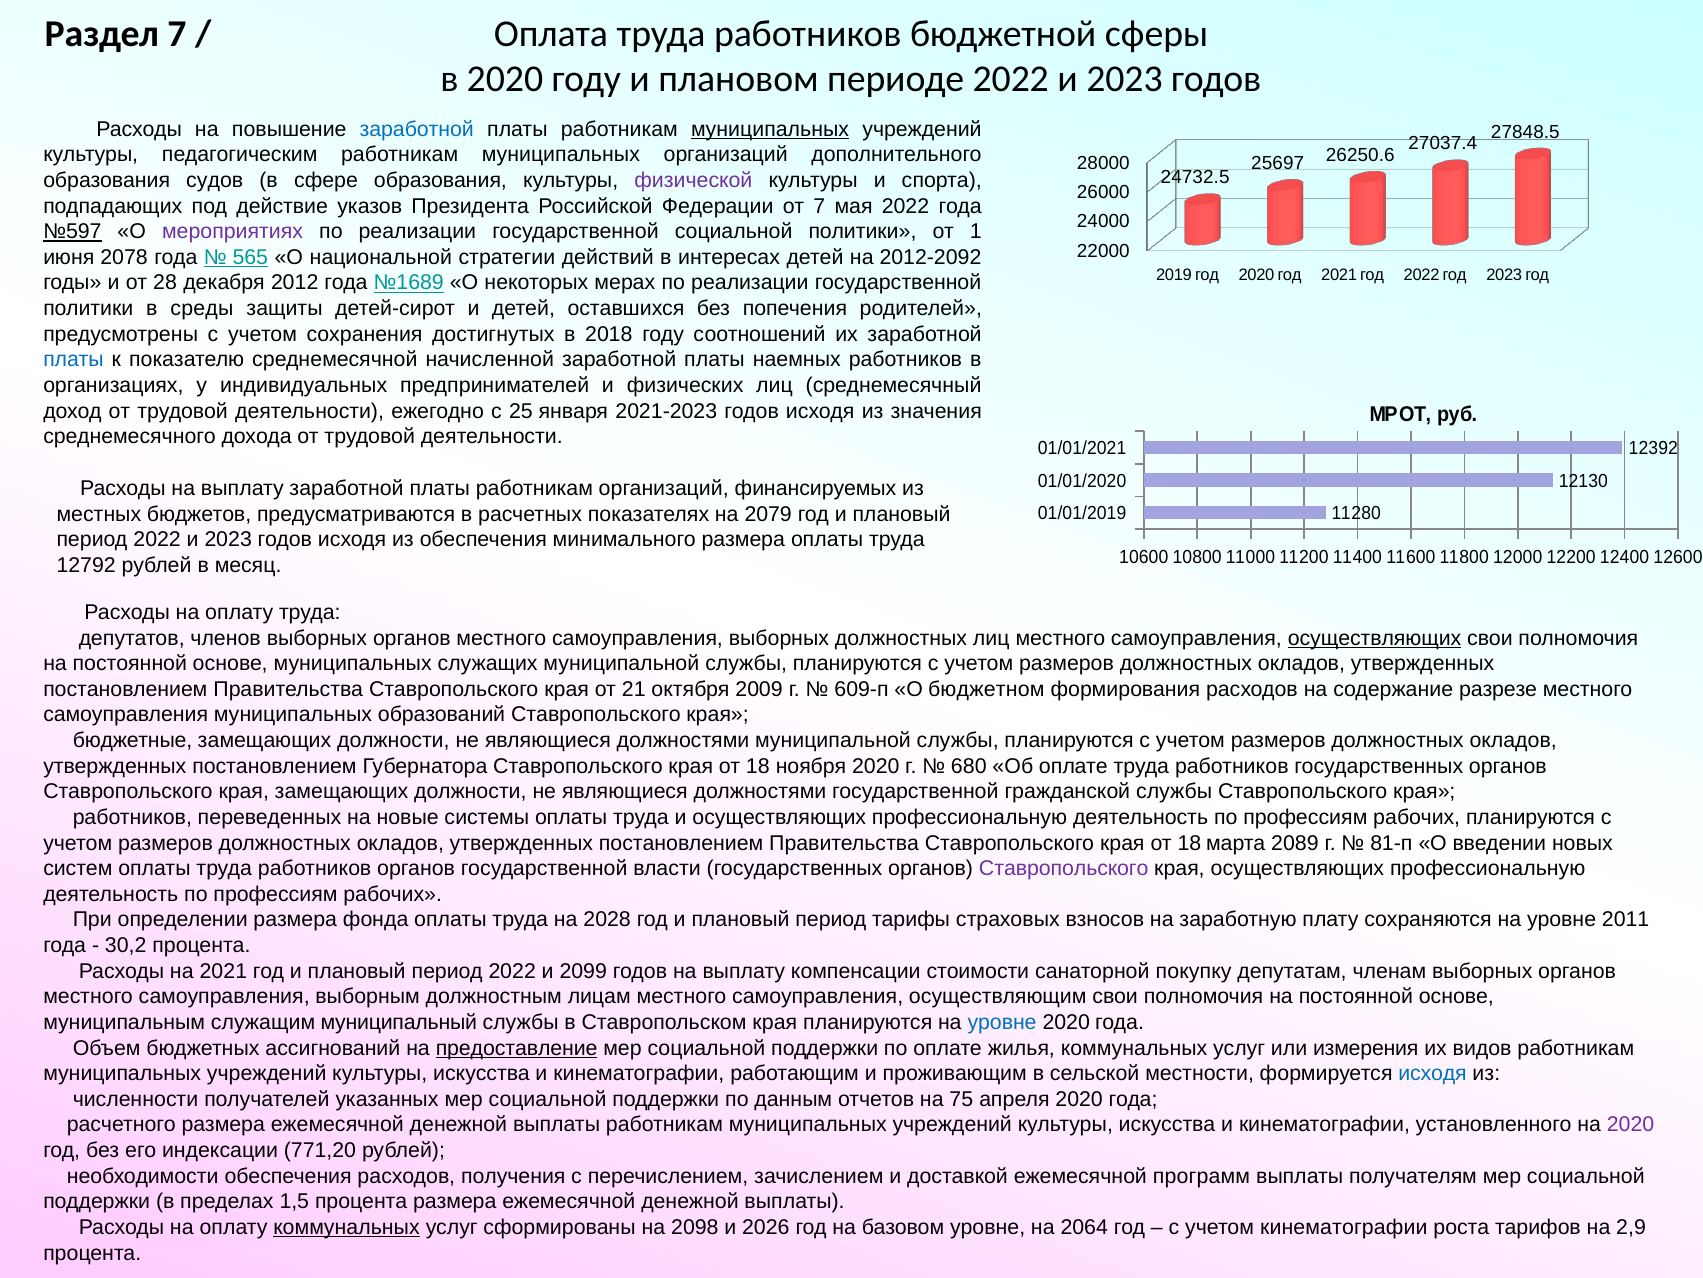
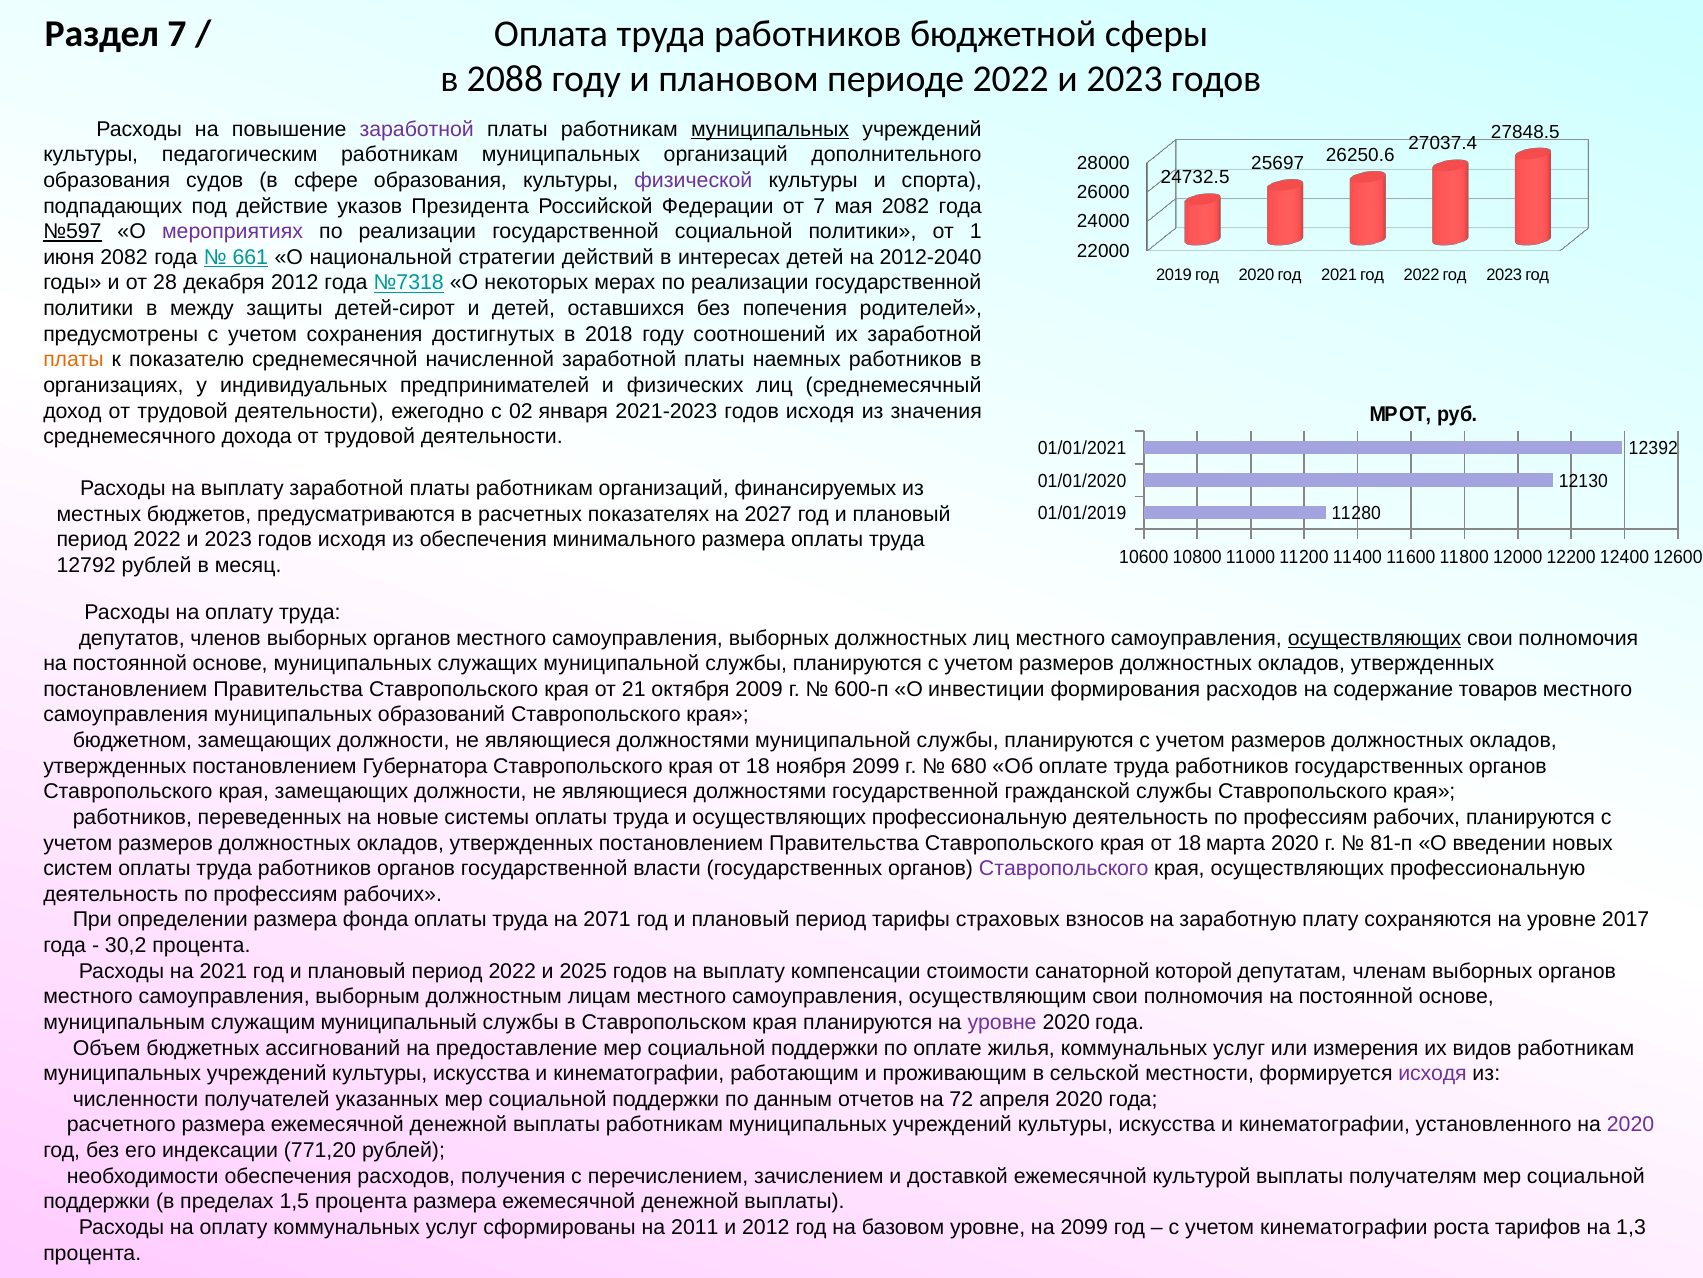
в 2020: 2020 -> 2088
заработной at (417, 129) colour: blue -> purple
мая 2022: 2022 -> 2082
июня 2078: 2078 -> 2082
565: 565 -> 661
2012-2092: 2012-2092 -> 2012-2040
№1689: №1689 -> №7318
среды: среды -> между
платы at (73, 360) colour: blue -> orange
25: 25 -> 02
2079: 2079 -> 2027
609-п: 609-п -> 600-п
бюджетном: бюджетном -> инвестиции
разрезе: разрезе -> товаров
бюджетные: бюджетные -> бюджетном
ноября 2020: 2020 -> 2099
марта 2089: 2089 -> 2020
2028: 2028 -> 2071
2011: 2011 -> 2017
2099: 2099 -> 2025
покупку: покупку -> которой
уровне at (1002, 1022) colour: blue -> purple
предоставление underline: present -> none
исходя at (1433, 1073) colour: blue -> purple
75: 75 -> 72
программ: программ -> культурой
коммунальных at (347, 1227) underline: present -> none
2098: 2098 -> 2011
и 2026: 2026 -> 2012
на 2064: 2064 -> 2099
2,9: 2,9 -> 1,3
